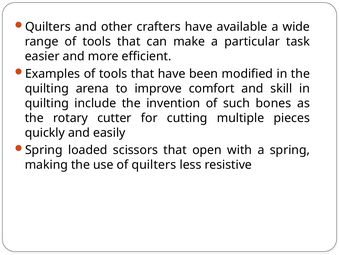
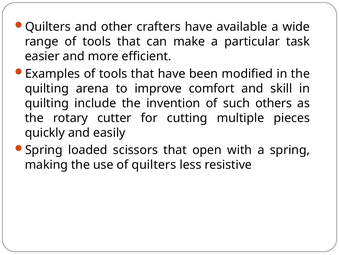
bones: bones -> others
